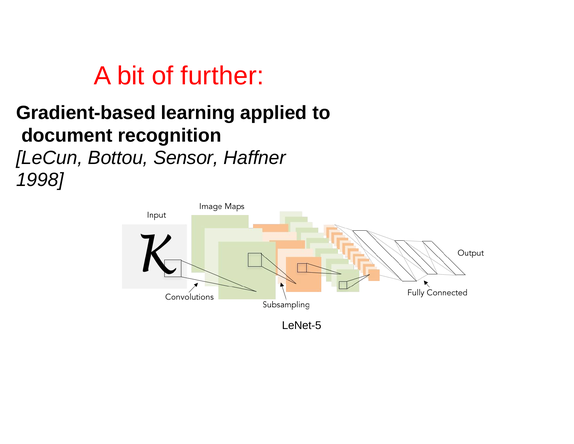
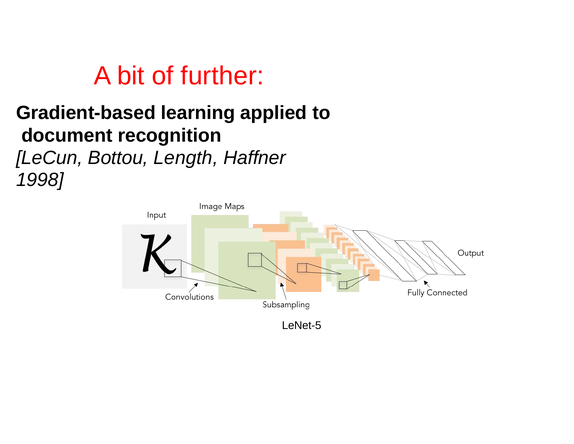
Sensor: Sensor -> Length
